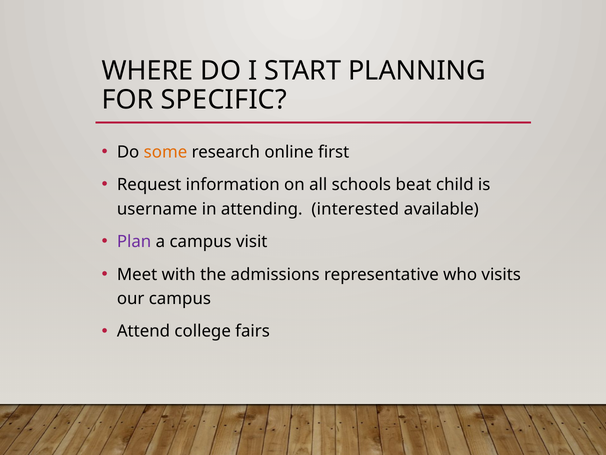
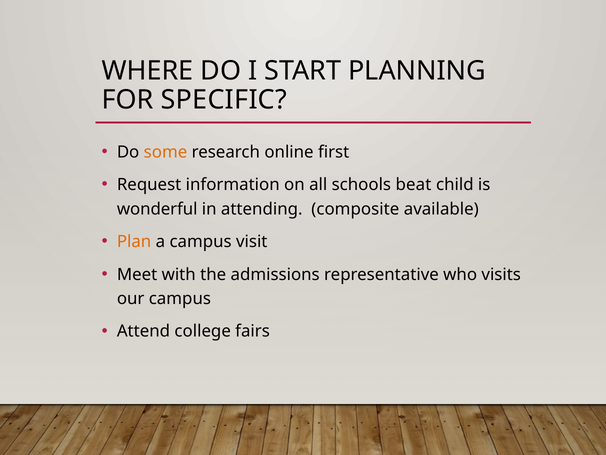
username: username -> wonderful
interested: interested -> composite
Plan colour: purple -> orange
